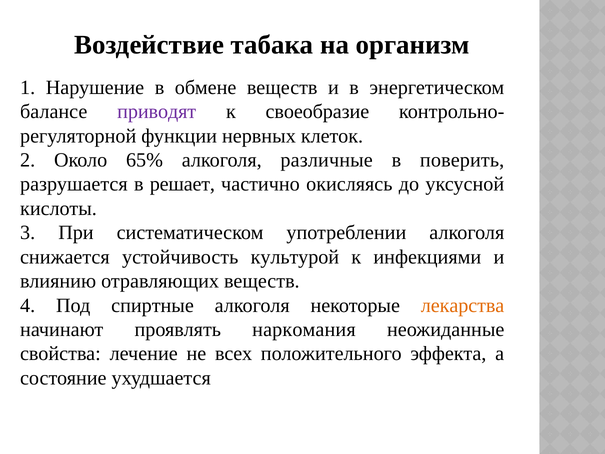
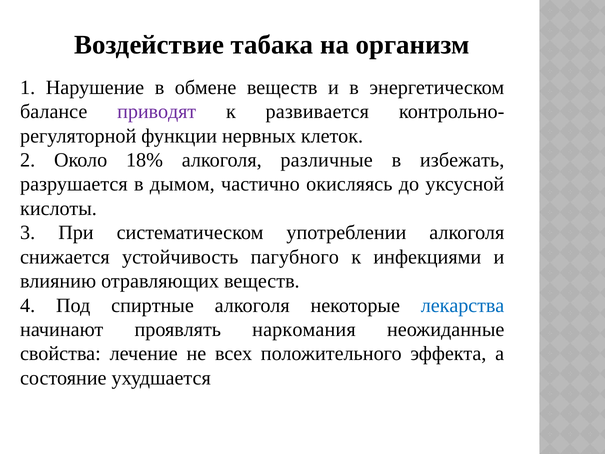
своеобразие: своеобразие -> развивается
65%: 65% -> 18%
поверить: поверить -> избежать
решает: решает -> дымом
культурой: культурой -> пагубного
лекарства colour: orange -> blue
